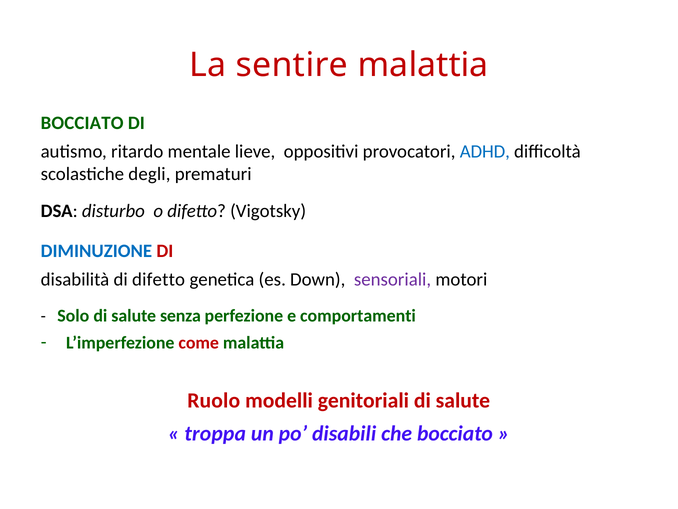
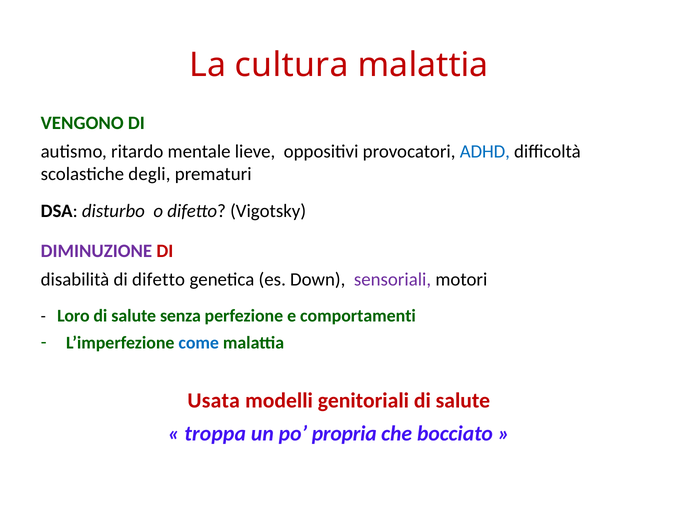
sentire: sentire -> cultura
BOCCIATO at (82, 123): BOCCIATO -> VENGONO
DIMINUZIONE colour: blue -> purple
Solo: Solo -> Loro
come colour: red -> blue
Ruolo: Ruolo -> Usata
disabili: disabili -> propria
